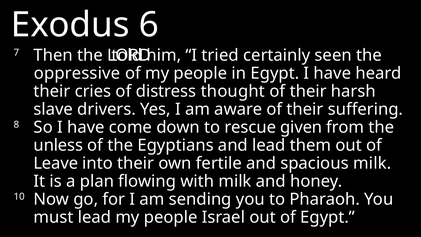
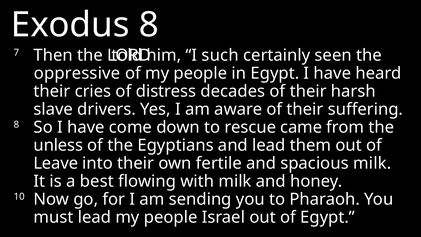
Exodus 6: 6 -> 8
tried: tried -> such
thought: thought -> decades
given: given -> came
plan: plan -> best
